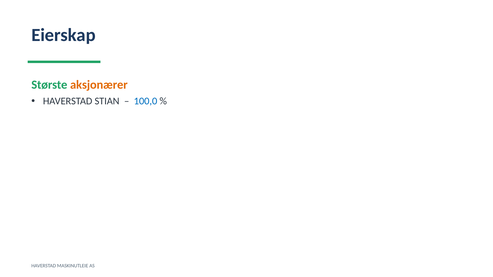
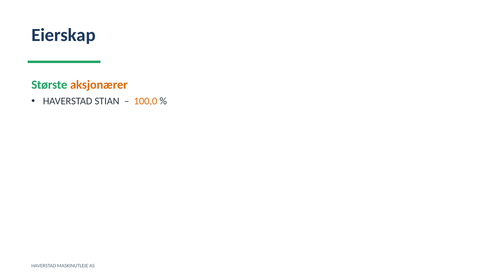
100,0 colour: blue -> orange
